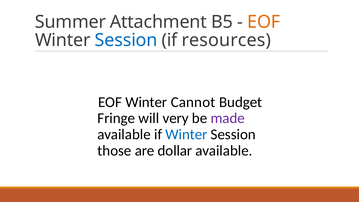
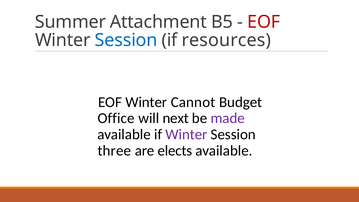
EOF at (264, 22) colour: orange -> red
Fringe: Fringe -> Office
very: very -> next
Winter at (186, 134) colour: blue -> purple
those: those -> three
dollar: dollar -> elects
